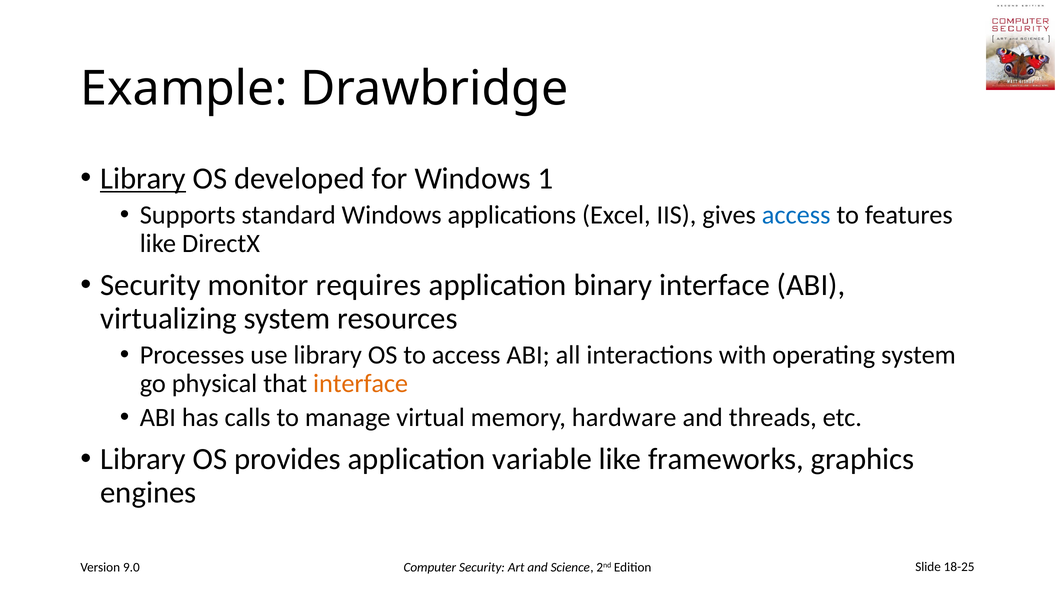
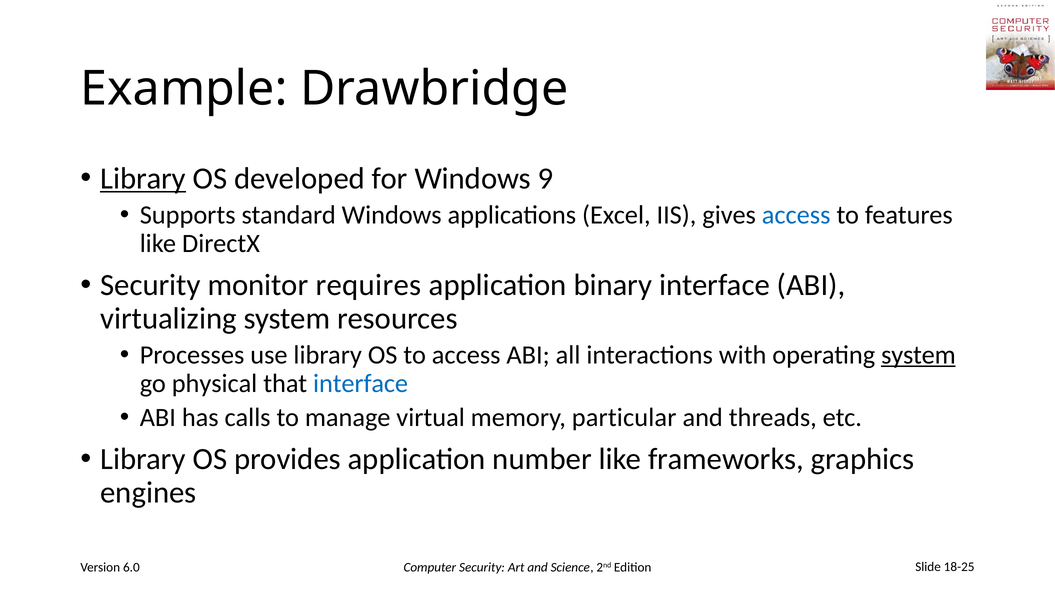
1: 1 -> 9
system at (918, 355) underline: none -> present
interface at (361, 383) colour: orange -> blue
hardware: hardware -> particular
variable: variable -> number
9.0: 9.0 -> 6.0
